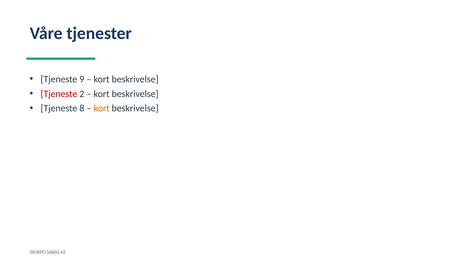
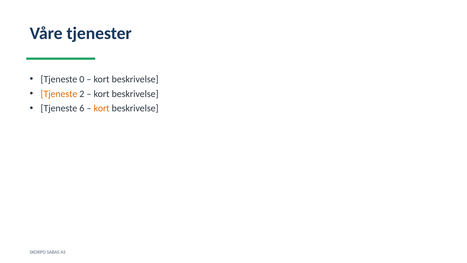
9: 9 -> 0
Tjeneste at (59, 94) colour: red -> orange
8: 8 -> 6
